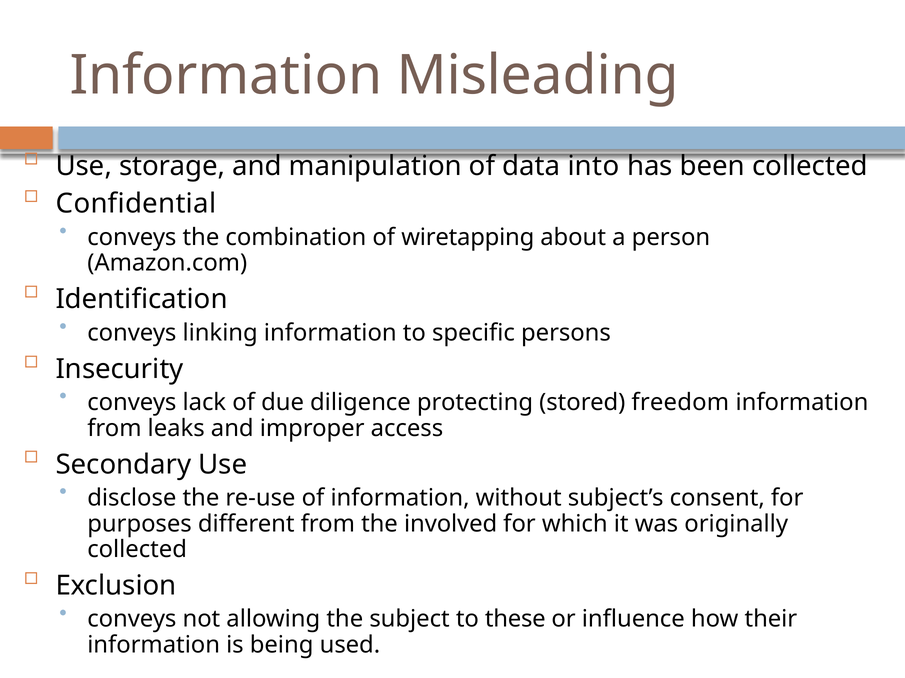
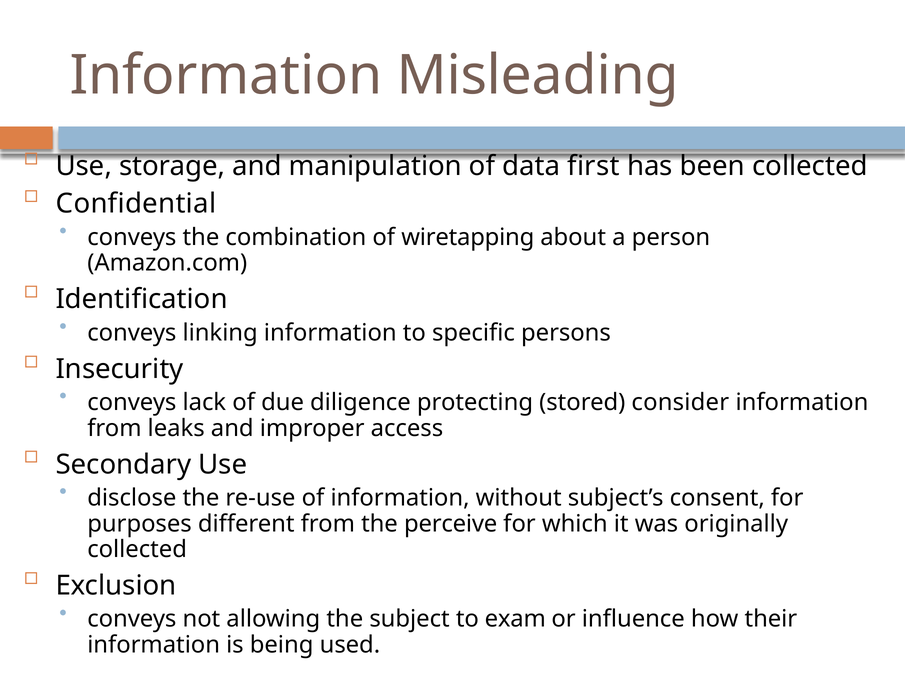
into: into -> first
freedom: freedom -> consider
involved: involved -> perceive
these: these -> exam
